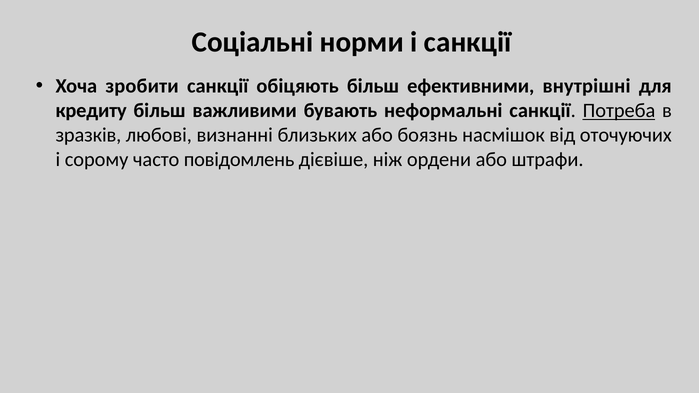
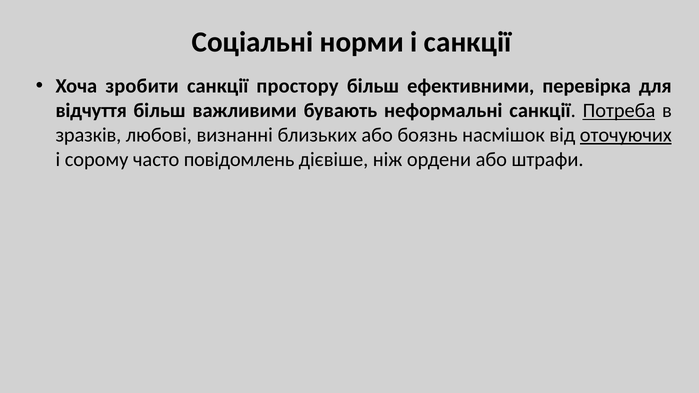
обіцяють: обіцяють -> простору
внутрішні: внутрішні -> перевірка
кредиту: кредиту -> відчуття
оточуючих underline: none -> present
